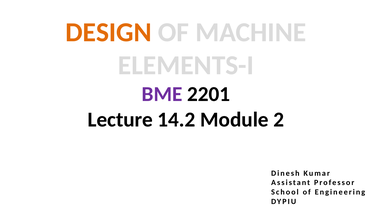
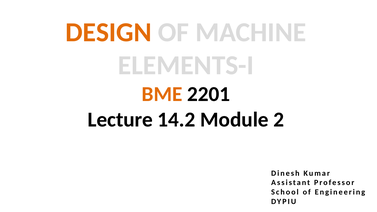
BME colour: purple -> orange
